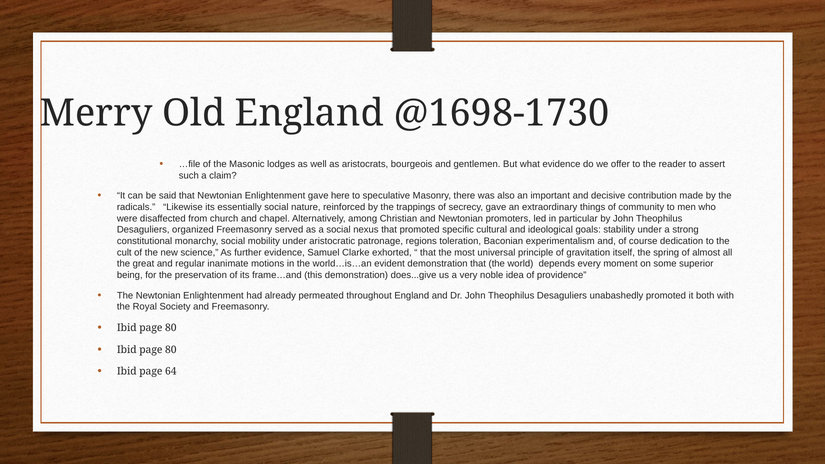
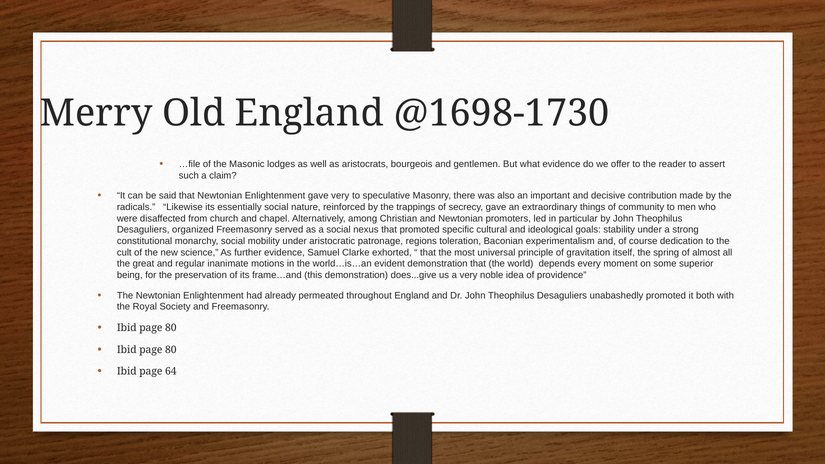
gave here: here -> very
